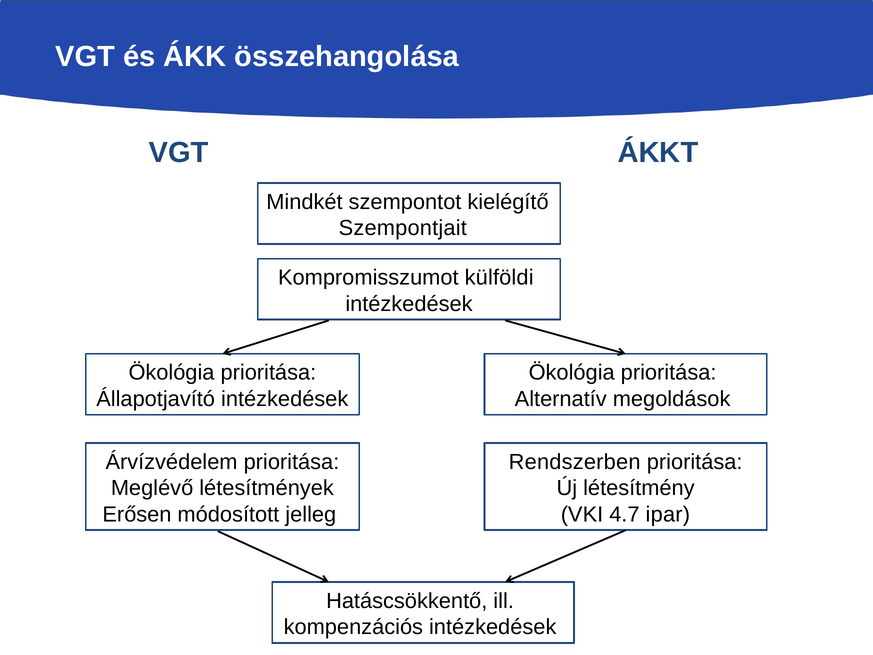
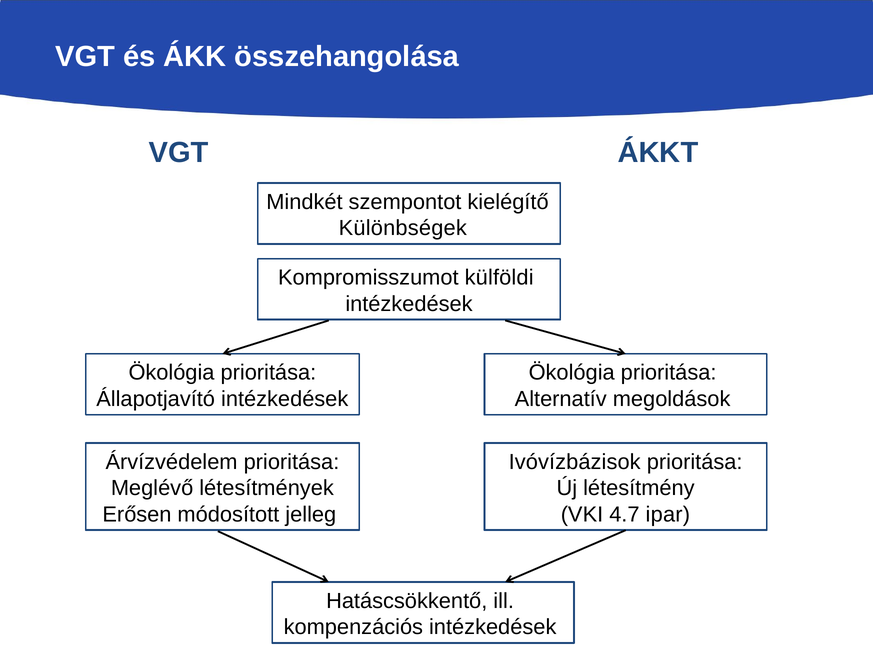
Szempontjait: Szempontjait -> Különbségek
Rendszerben: Rendszerben -> Ivóvízbázisok
